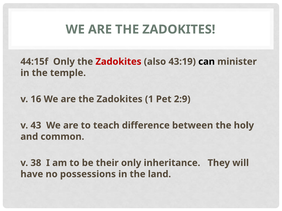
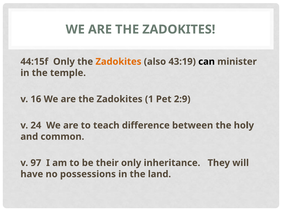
Zadokites at (118, 62) colour: red -> orange
43: 43 -> 24
38: 38 -> 97
